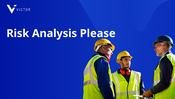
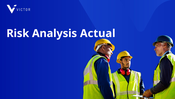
Please: Please -> Actual
